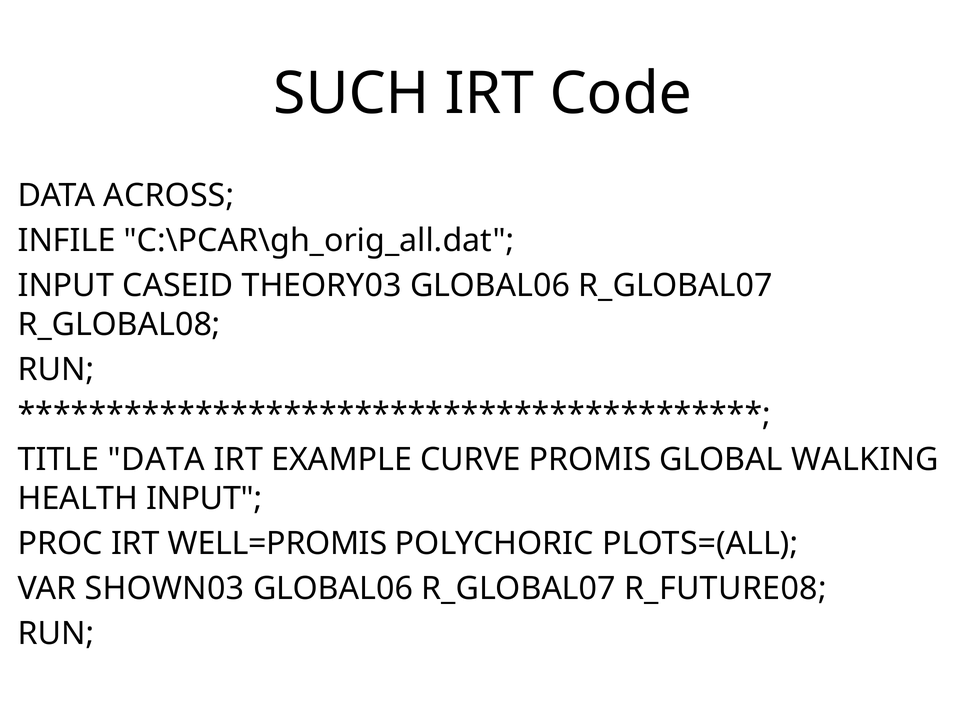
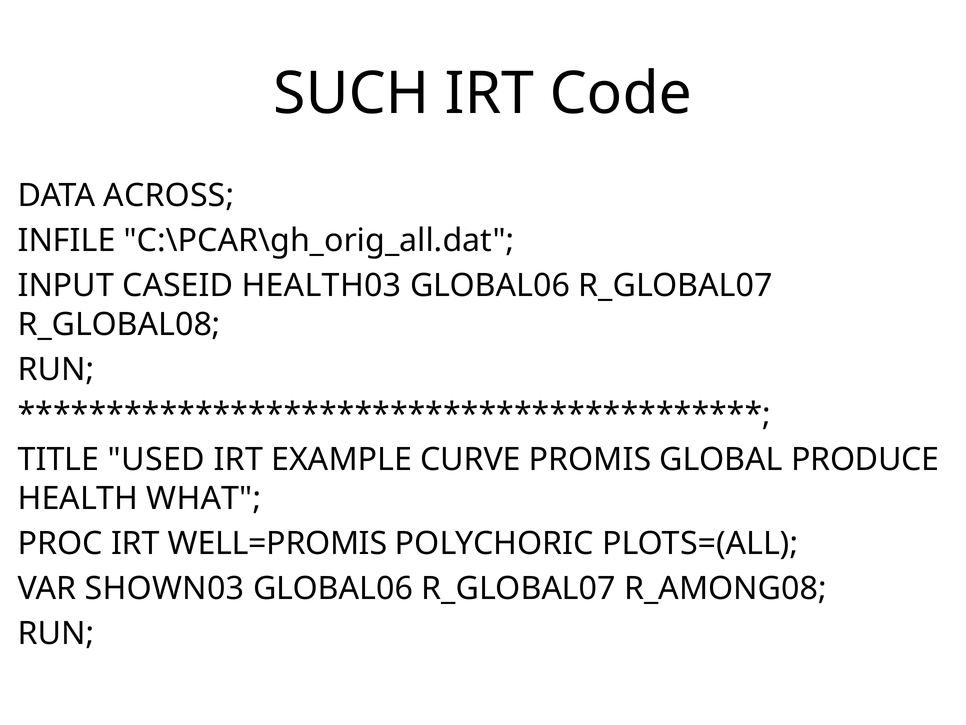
THEORY03: THEORY03 -> HEALTH03
TITLE DATA: DATA -> USED
WALKING: WALKING -> PRODUCE
HEALTH INPUT: INPUT -> WHAT
R_FUTURE08: R_FUTURE08 -> R_AMONG08
